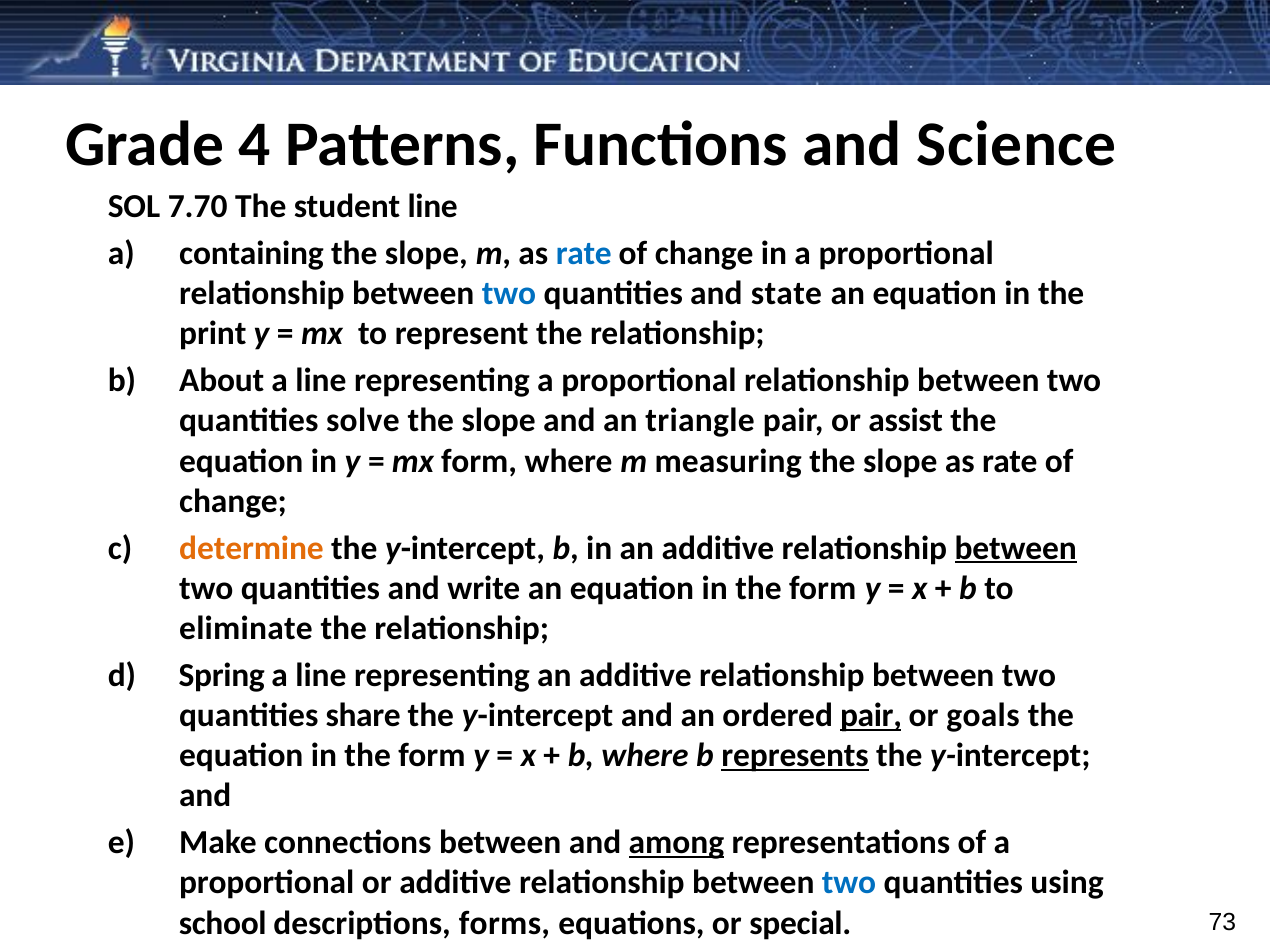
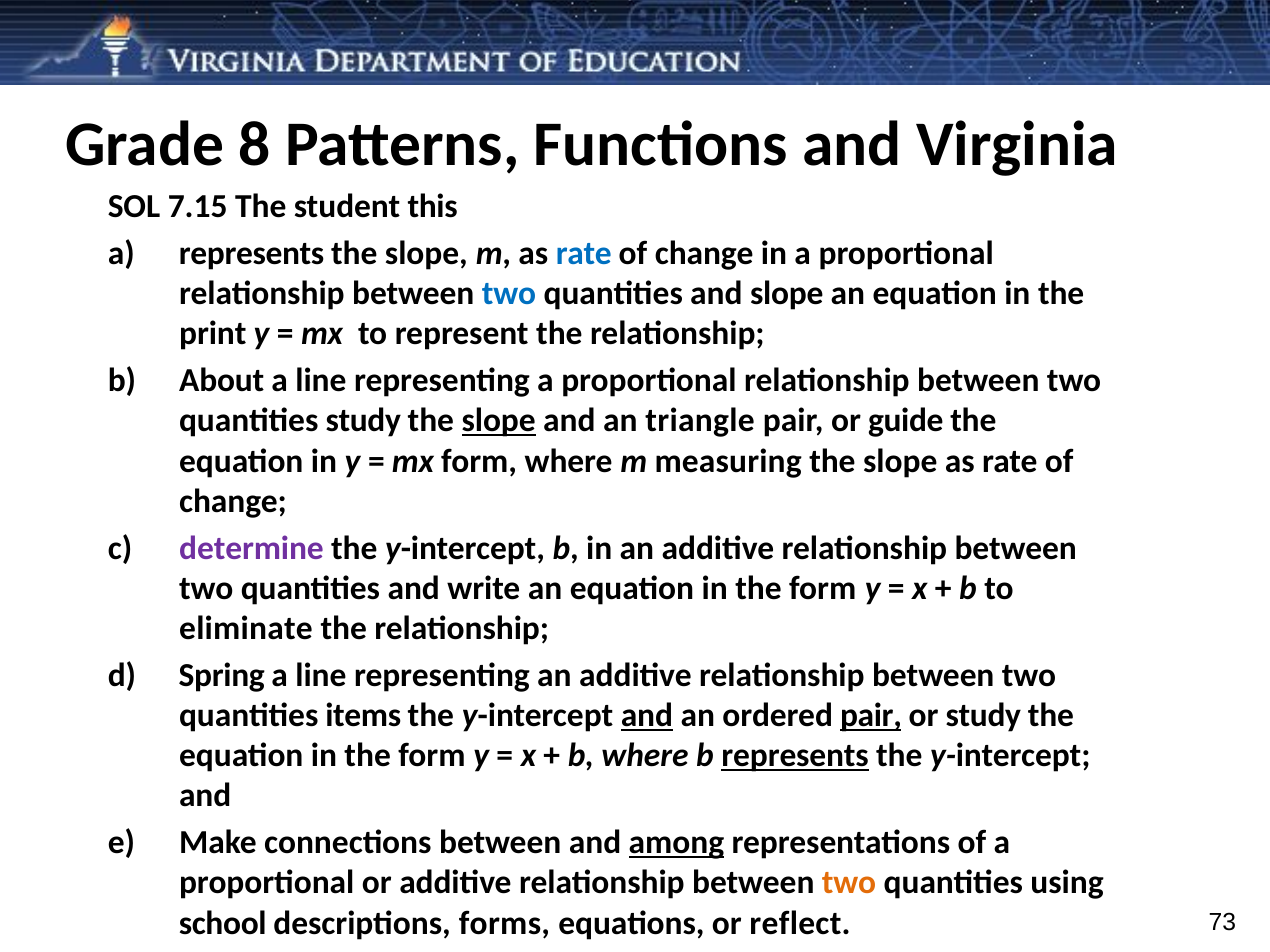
4: 4 -> 8
Science: Science -> Virginia
7.70: 7.70 -> 7.15
student line: line -> this
a containing: containing -> represents
and state: state -> slope
quantities solve: solve -> study
slope at (499, 421) underline: none -> present
assist: assist -> guide
determine colour: orange -> purple
between at (1016, 548) underline: present -> none
share: share -> items
and at (647, 716) underline: none -> present
or goals: goals -> study
two at (849, 883) colour: blue -> orange
special: special -> reflect
